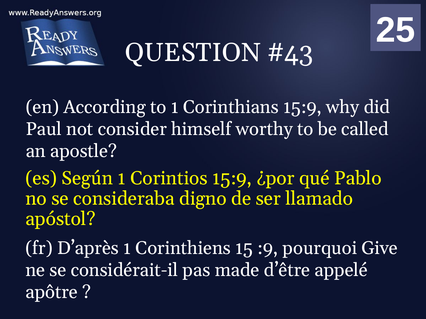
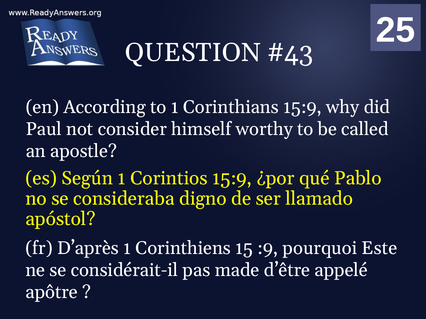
Give: Give -> Este
